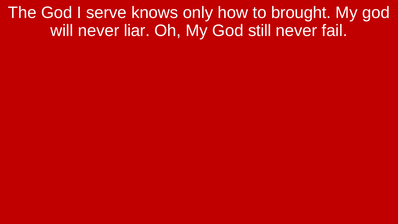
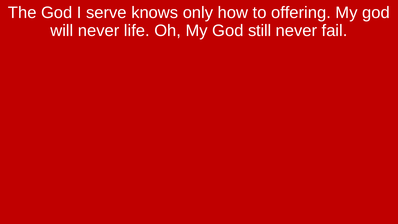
brought: brought -> offering
liar: liar -> life
